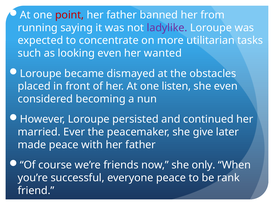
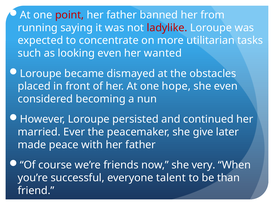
ladylike colour: purple -> red
listen: listen -> hope
only: only -> very
everyone peace: peace -> talent
rank: rank -> than
